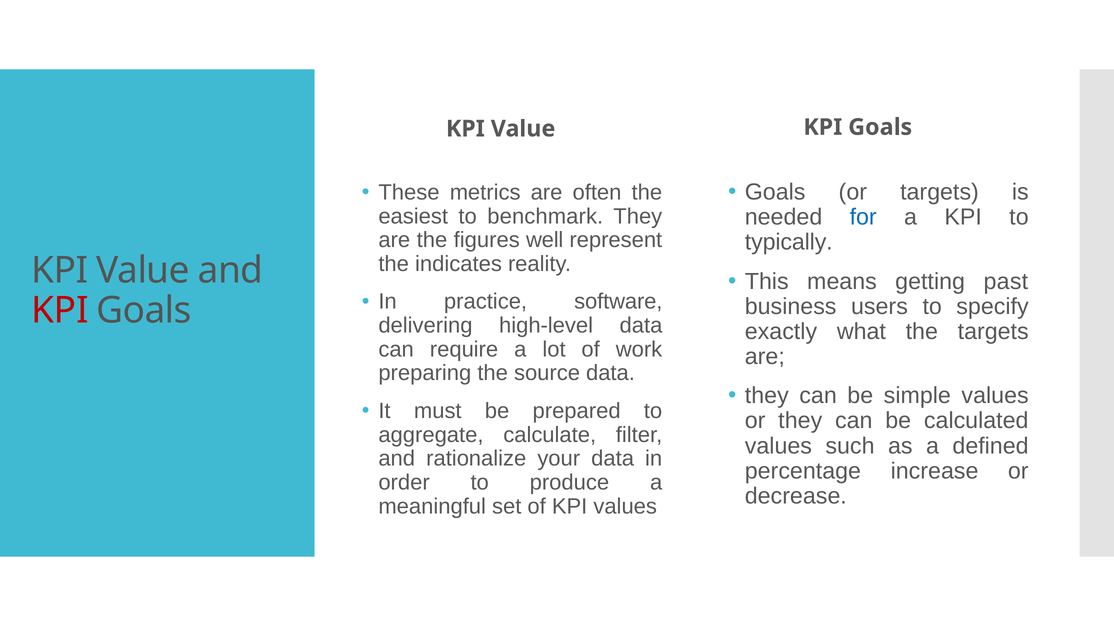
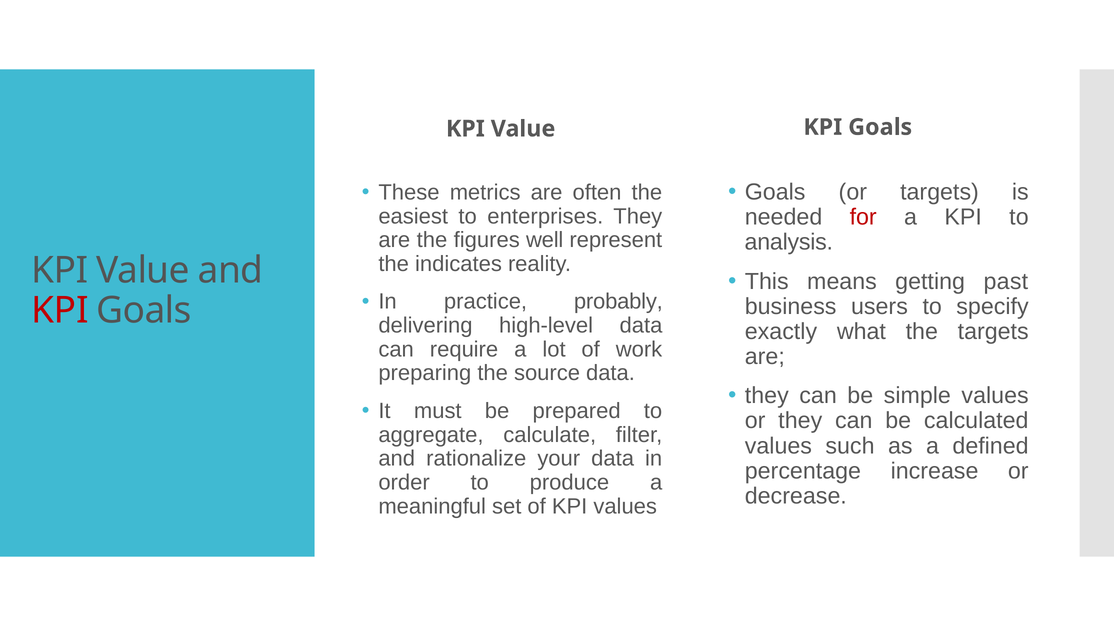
benchmark: benchmark -> enterprises
for colour: blue -> red
typically: typically -> analysis
software: software -> probably
